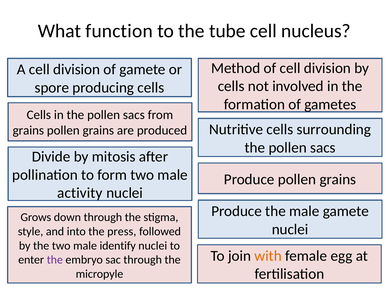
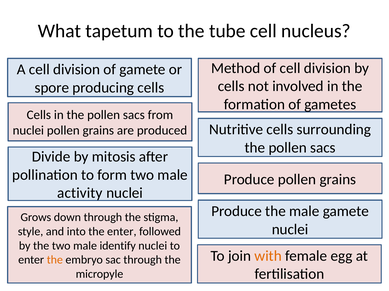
function: function -> tapetum
grains at (28, 131): grains -> nuclei
the press: press -> enter
the at (55, 261) colour: purple -> orange
